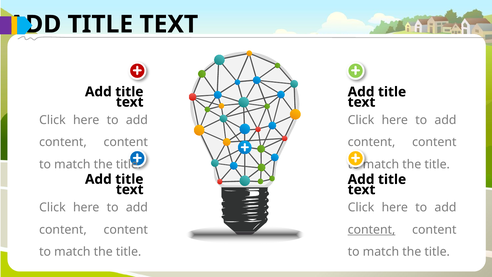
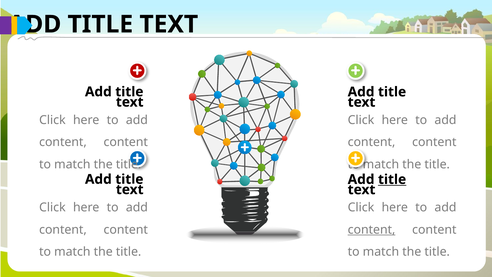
title at (392, 179) underline: none -> present
